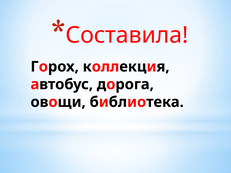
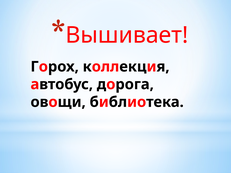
Составила: Составила -> Вышивает
